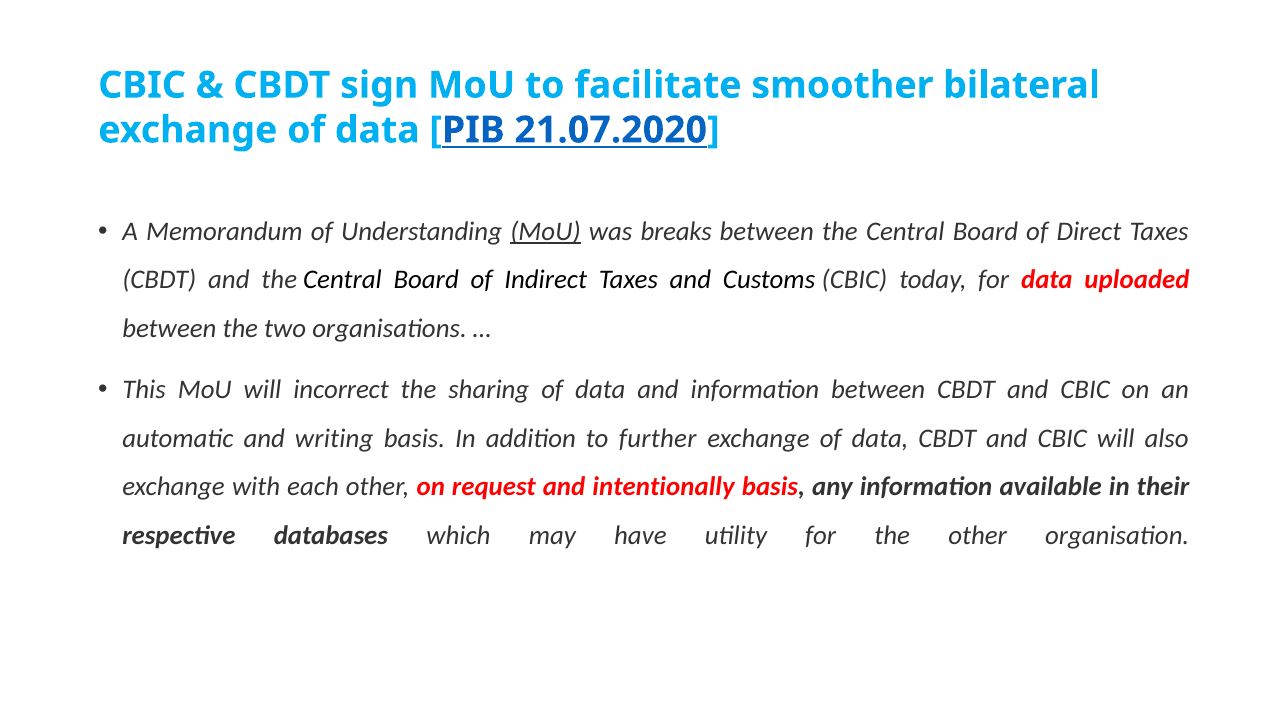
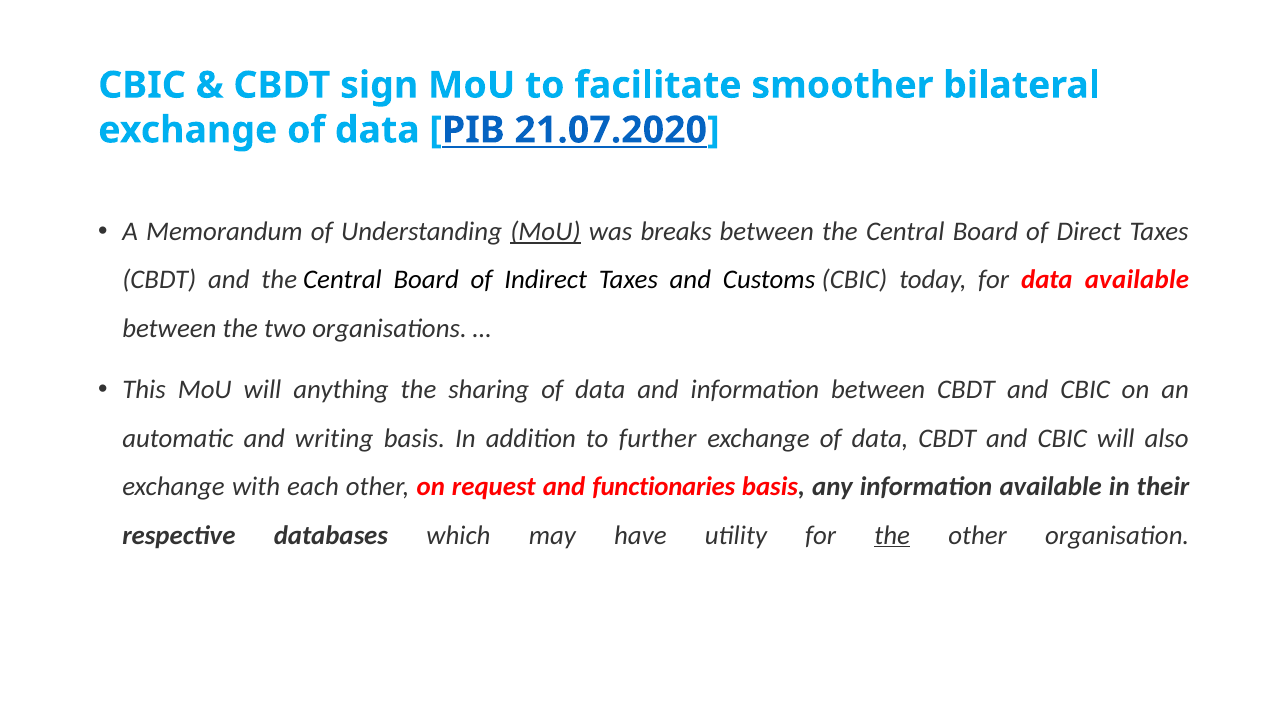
data uploaded: uploaded -> available
incorrect: incorrect -> anything
intentionally: intentionally -> functionaries
the at (892, 536) underline: none -> present
